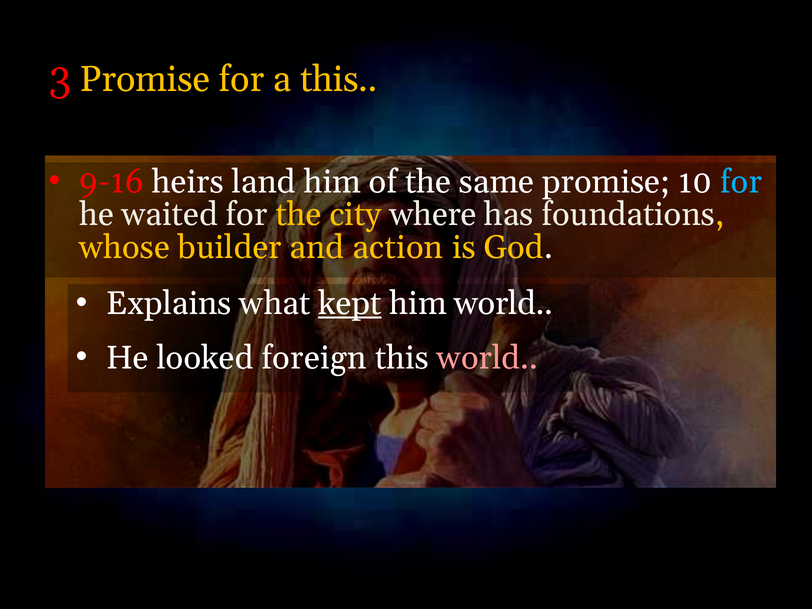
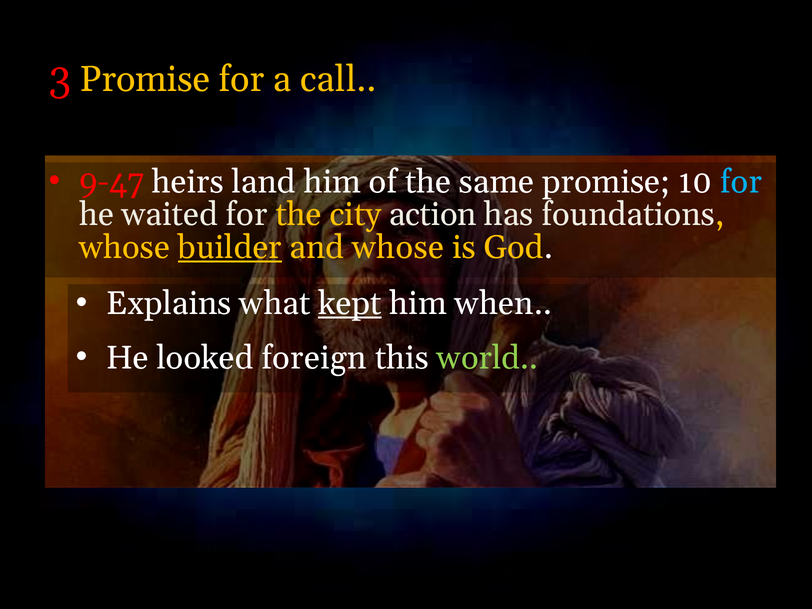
a this: this -> call
9-16: 9-16 -> 9-47
where: where -> action
builder underline: none -> present
and action: action -> whose
him world: world -> when
world at (487, 358) colour: pink -> light green
